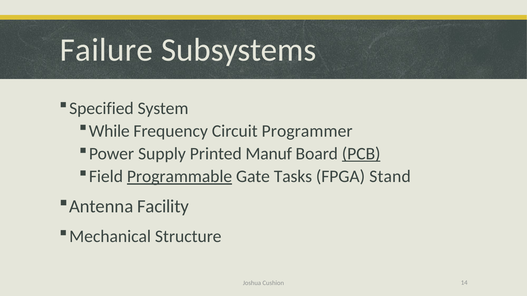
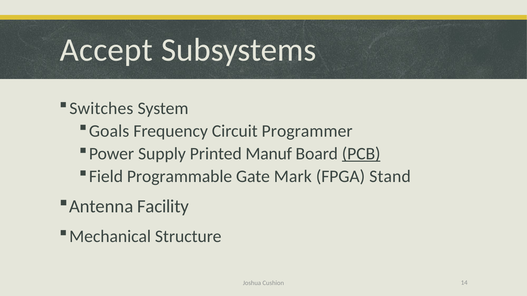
Failure: Failure -> Accept
Specified: Specified -> Switches
While: While -> Goals
Programmable underline: present -> none
Tasks: Tasks -> Mark
